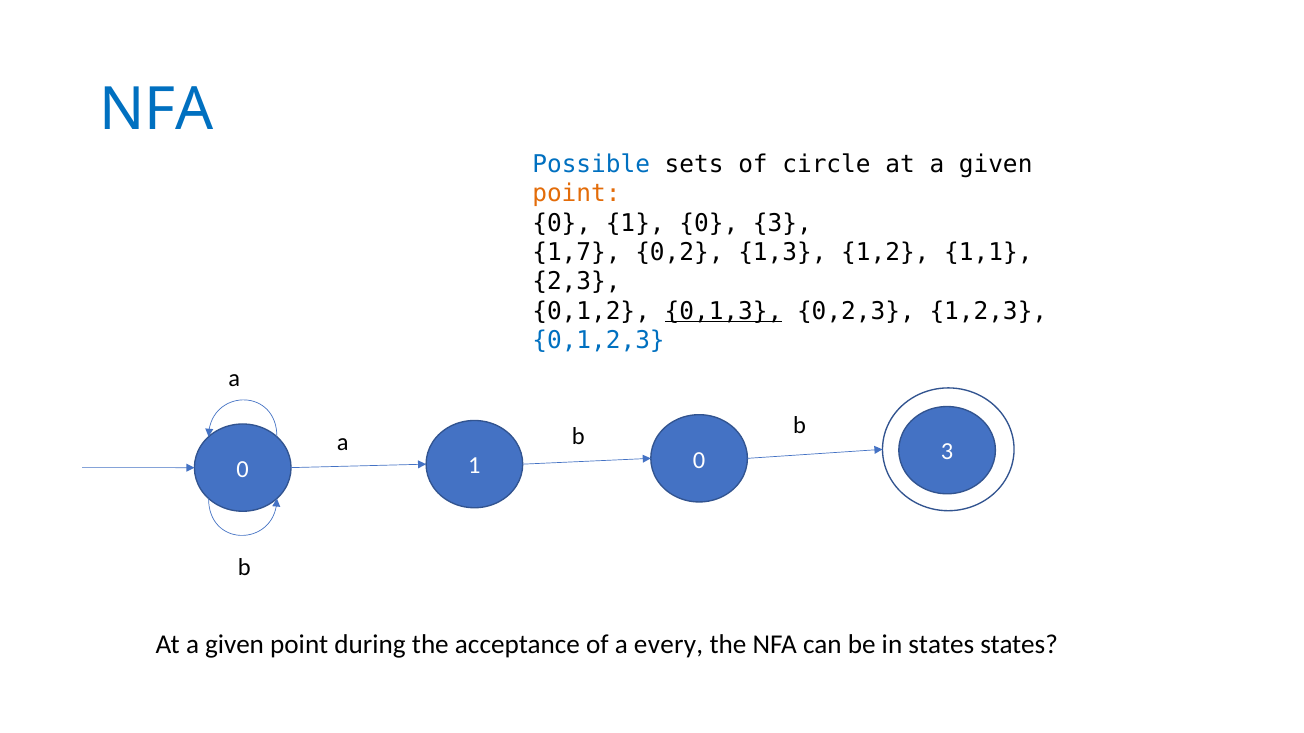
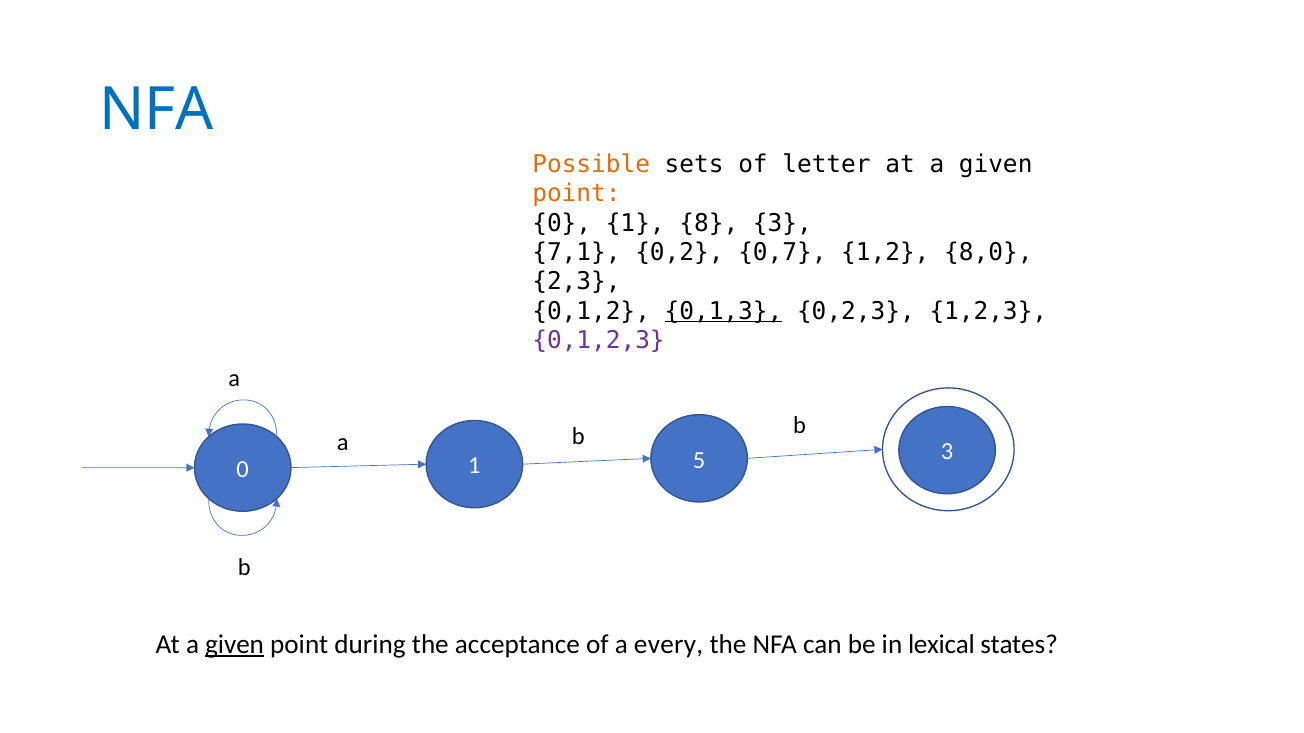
Possible colour: blue -> orange
circle: circle -> letter
0 at (709, 223): 0 -> 8
1,7: 1,7 -> 7,1
1,3: 1,3 -> 0,7
1,1: 1,1 -> 8,0
0,1,2,3 colour: blue -> purple
0 at (699, 460): 0 -> 5
given at (235, 645) underline: none -> present
in states: states -> lexical
